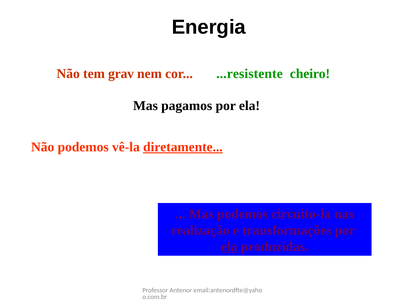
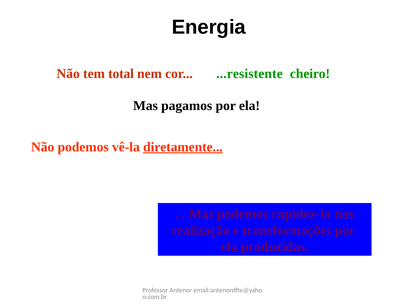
grav: grav -> total
circuito-la: circuito-la -> rapidez-la
ela at (229, 246) underline: present -> none
